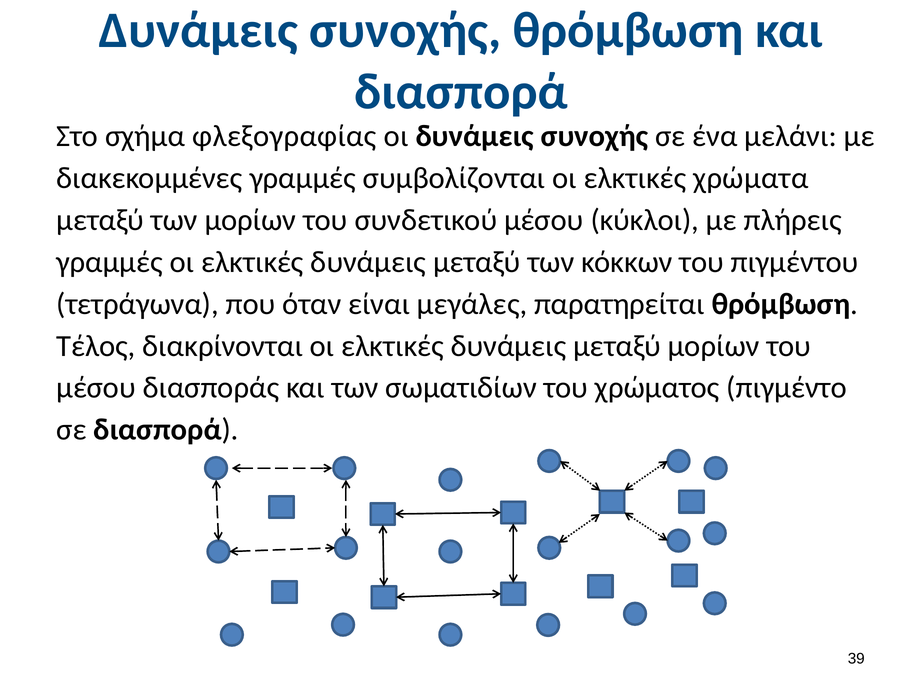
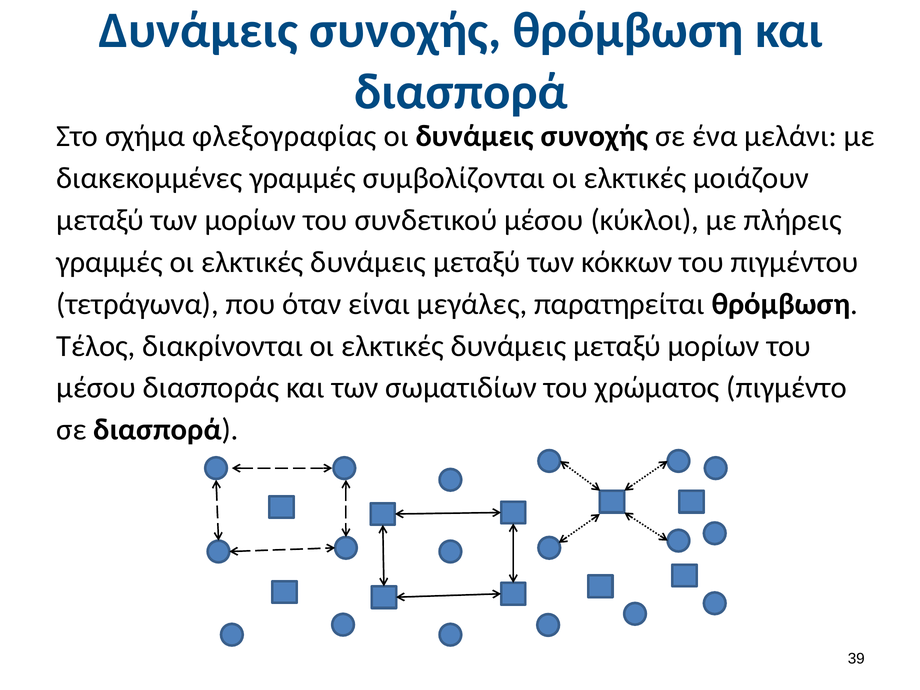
χρώματα: χρώματα -> μοιάζουν
